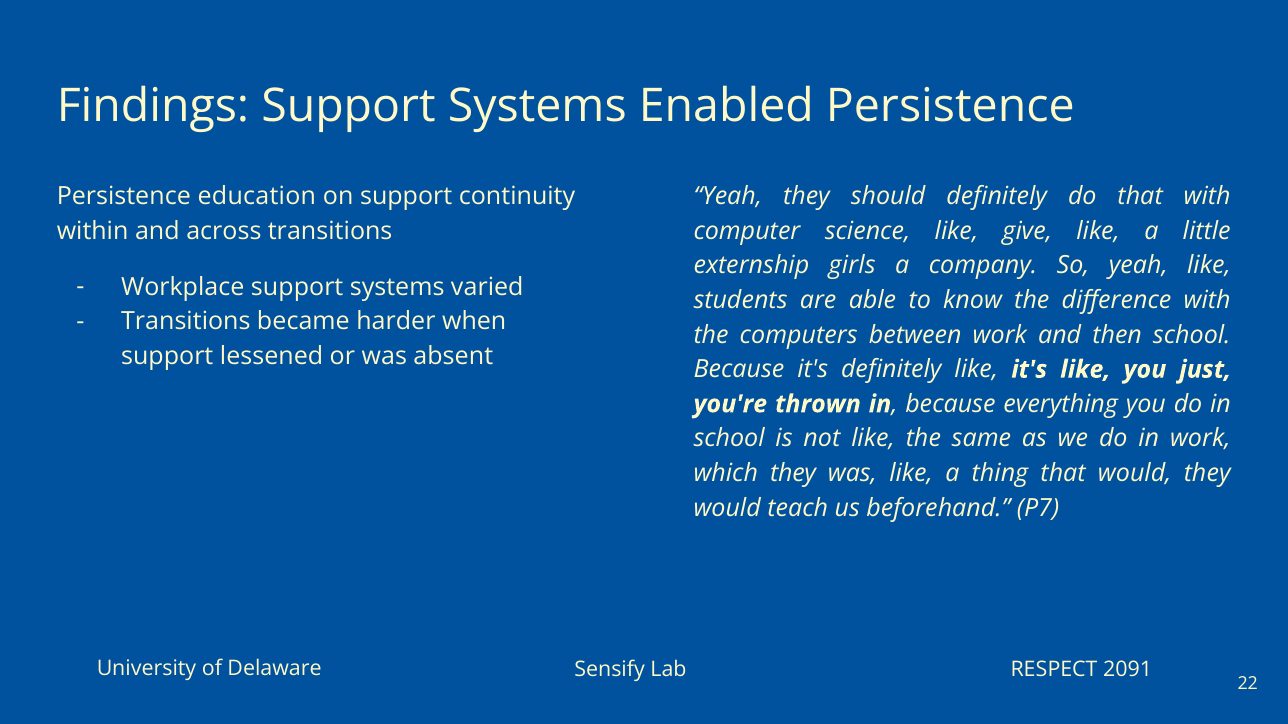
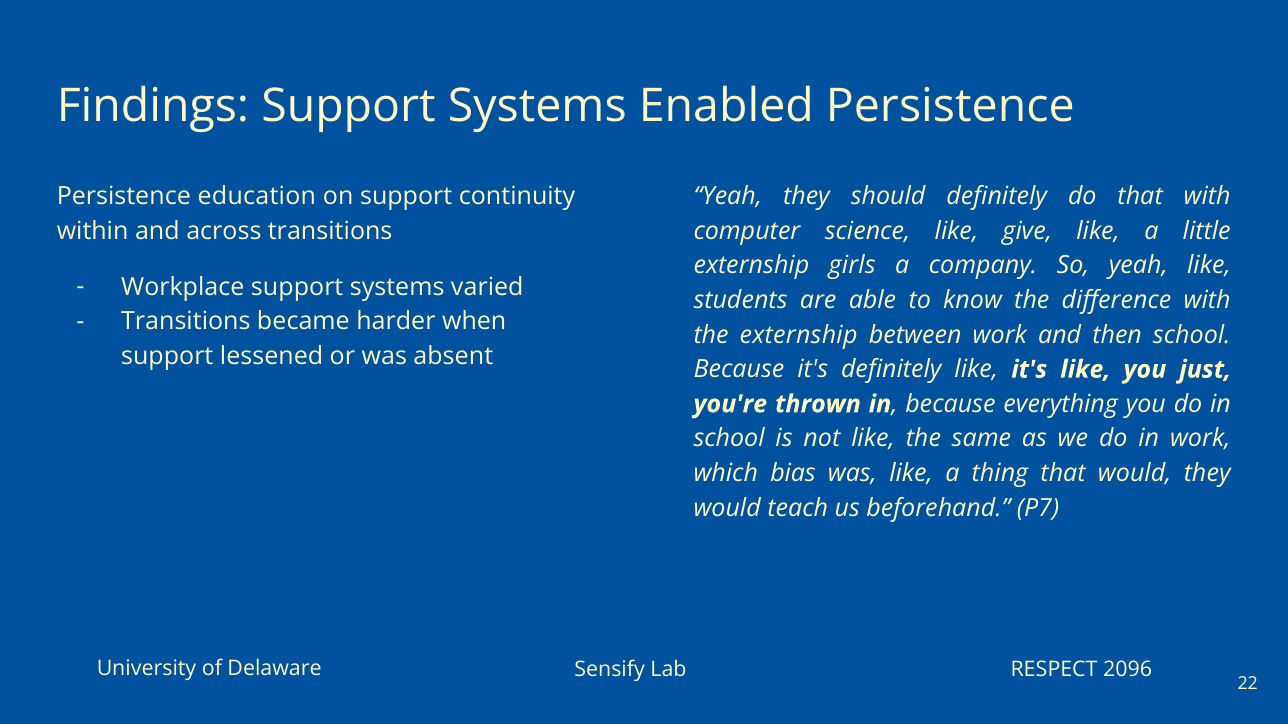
the computers: computers -> externship
which they: they -> bias
2091: 2091 -> 2096
